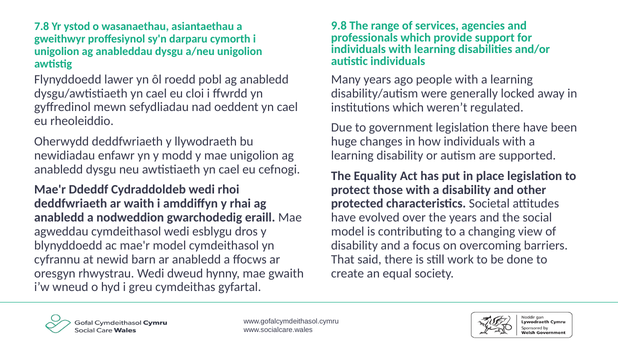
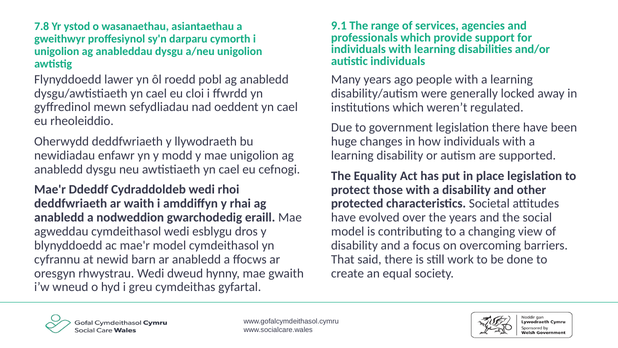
9.8: 9.8 -> 9.1
